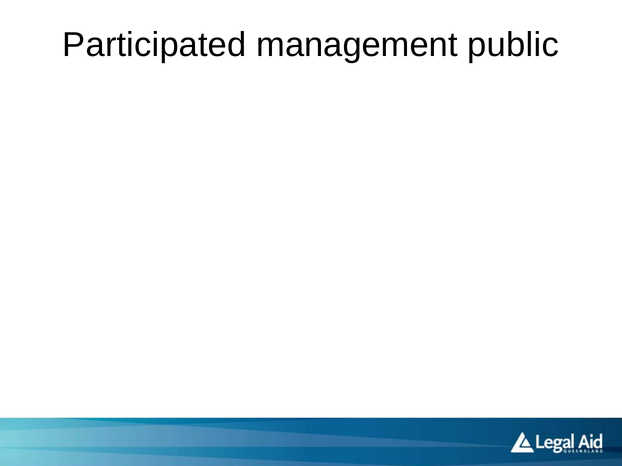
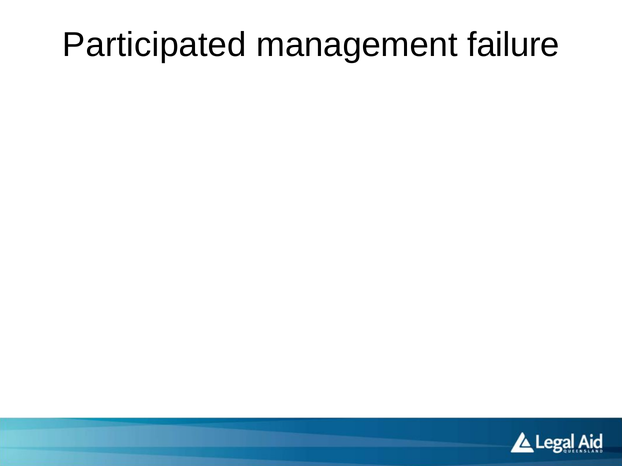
public: public -> failure
